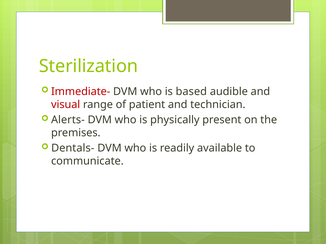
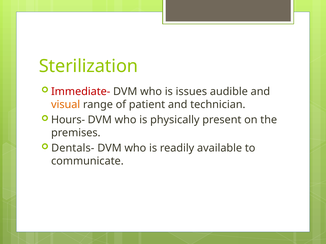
based: based -> issues
visual colour: red -> orange
Alerts-: Alerts- -> Hours-
